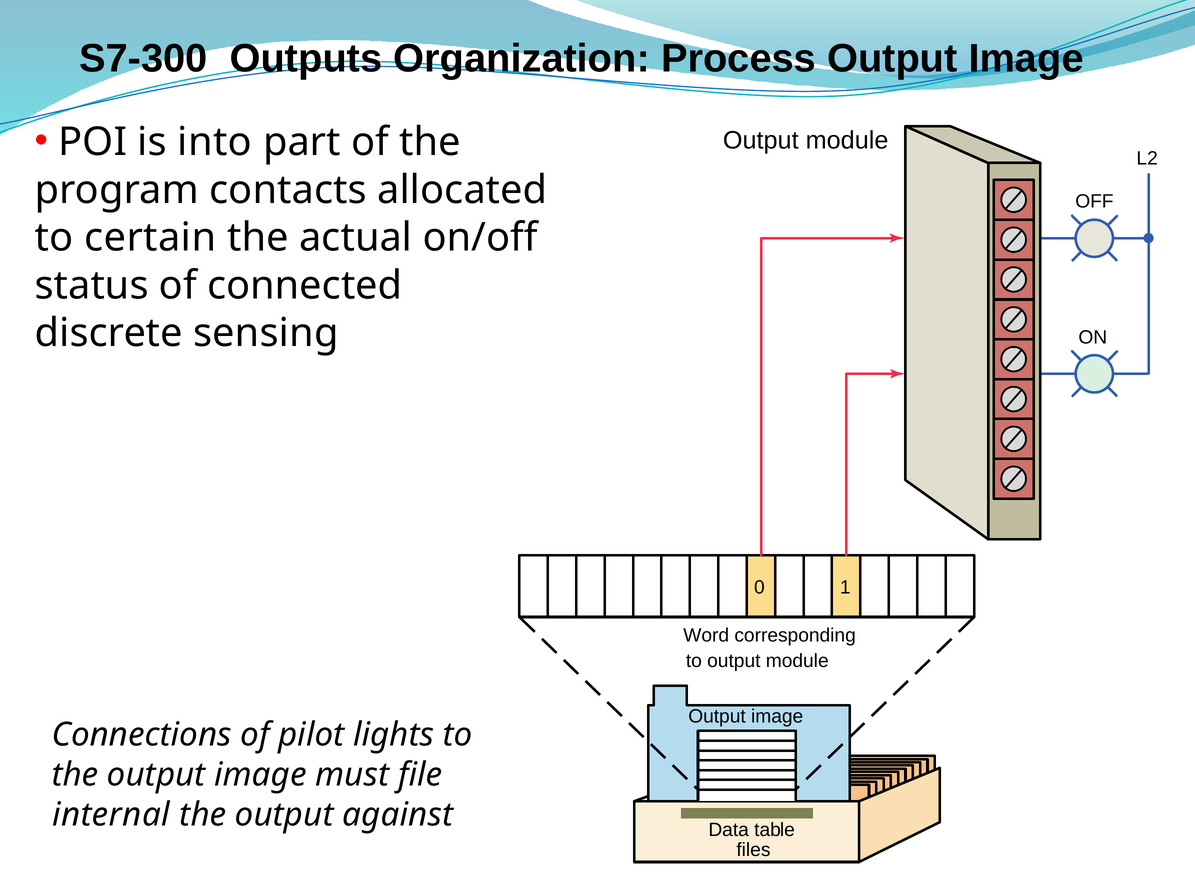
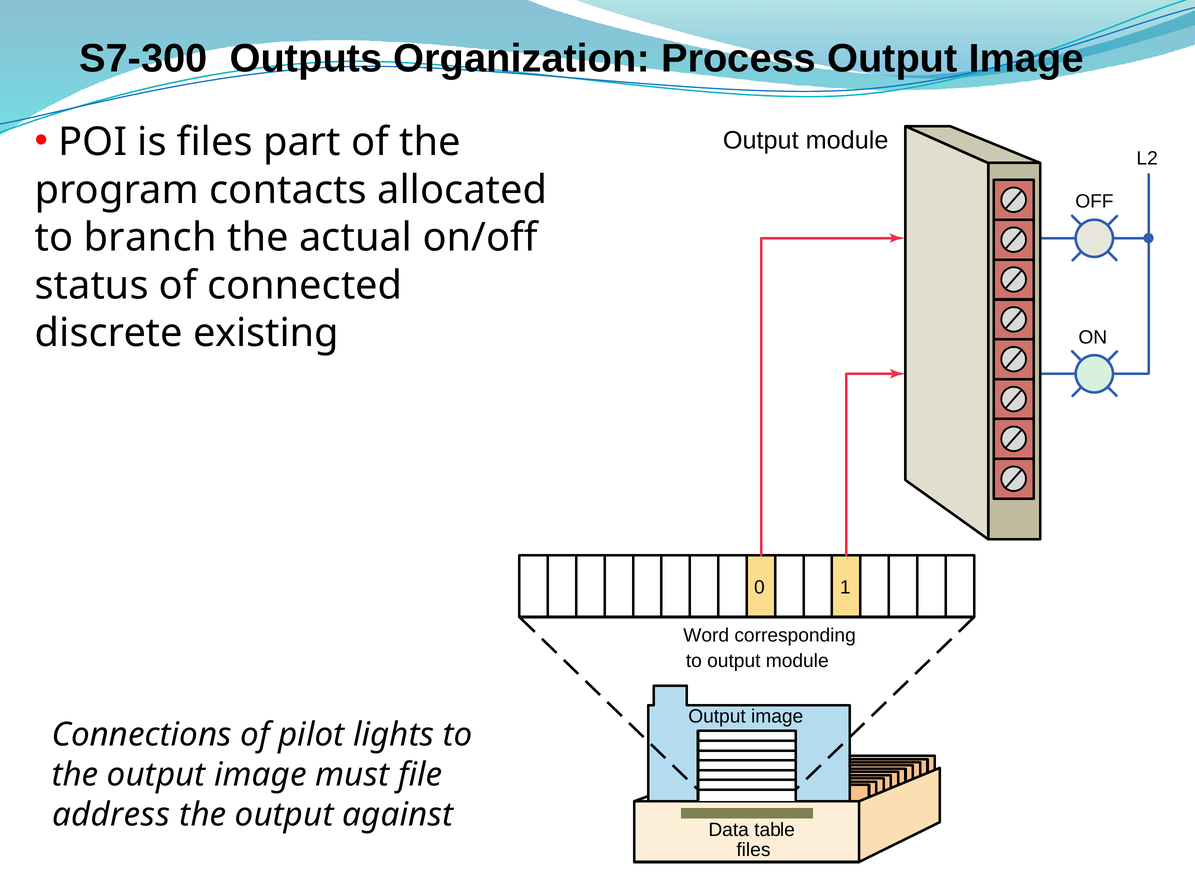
is into: into -> files
certain: certain -> branch
sensing: sensing -> existing
internal: internal -> address
